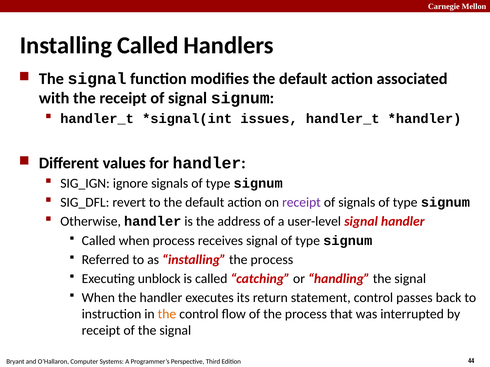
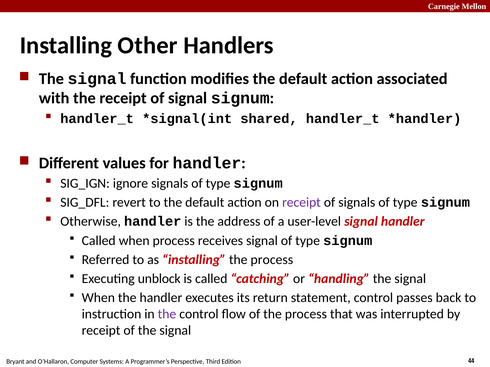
Installing Called: Called -> Other
issues: issues -> shared
the at (167, 314) colour: orange -> purple
